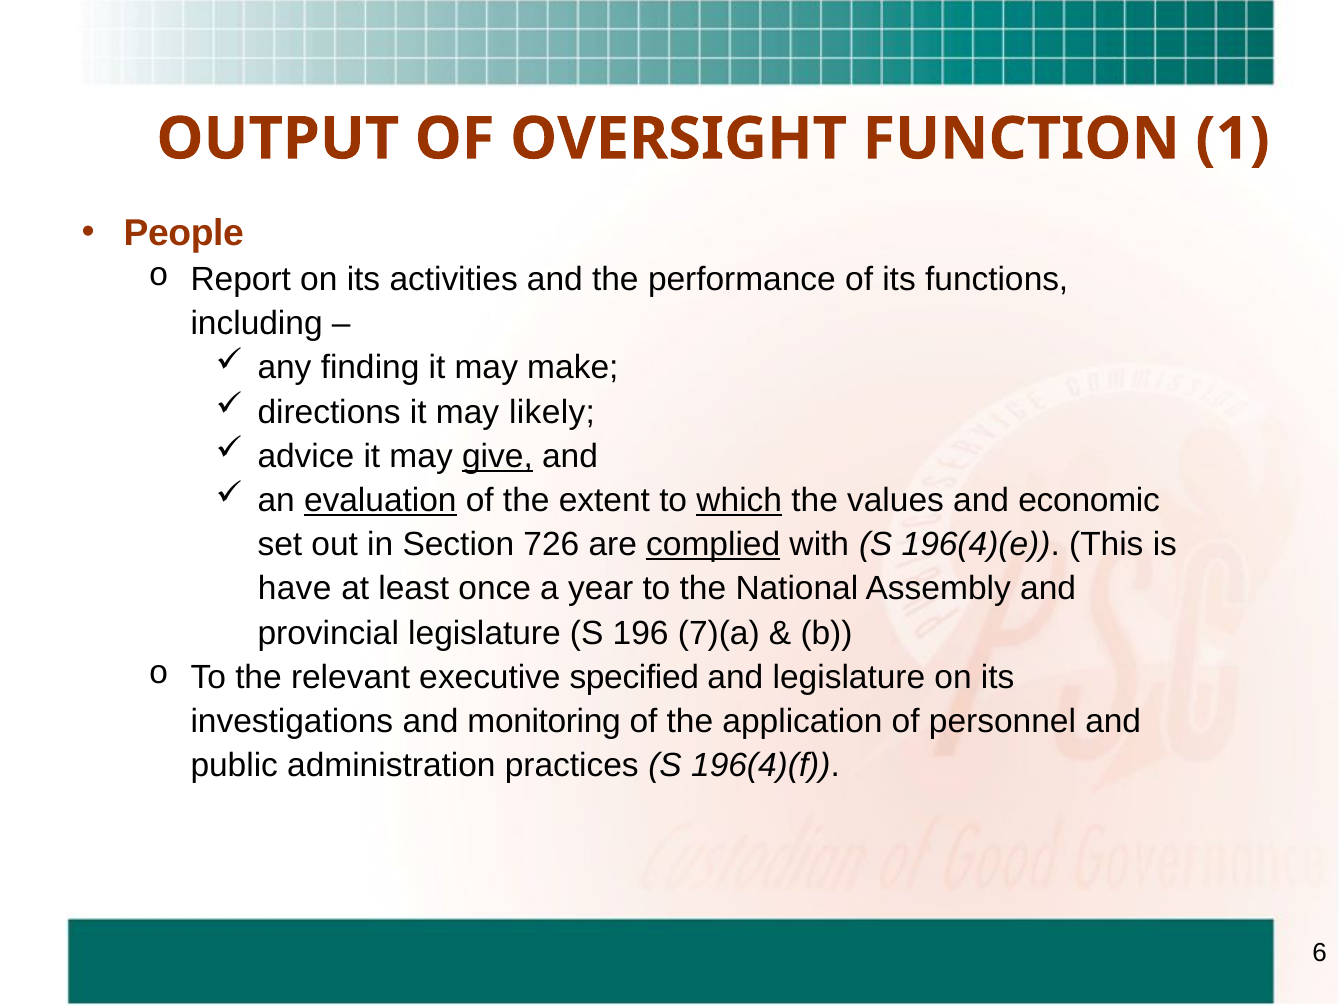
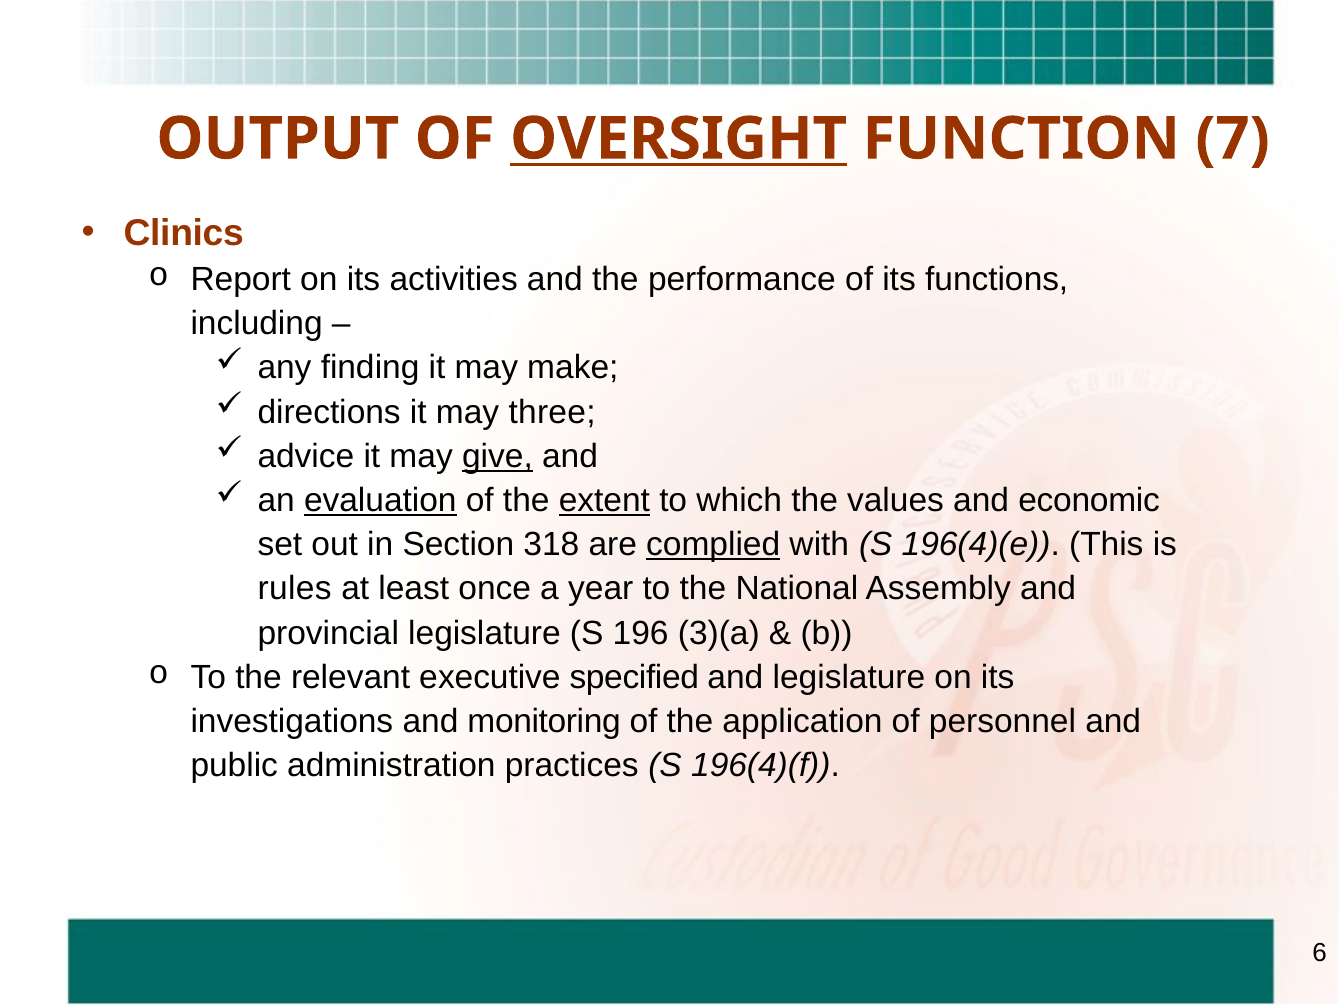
OVERSIGHT underline: none -> present
1: 1 -> 7
People: People -> Clinics
likely: likely -> three
extent underline: none -> present
which underline: present -> none
726: 726 -> 318
have: have -> rules
7)(a: 7)(a -> 3)(a
